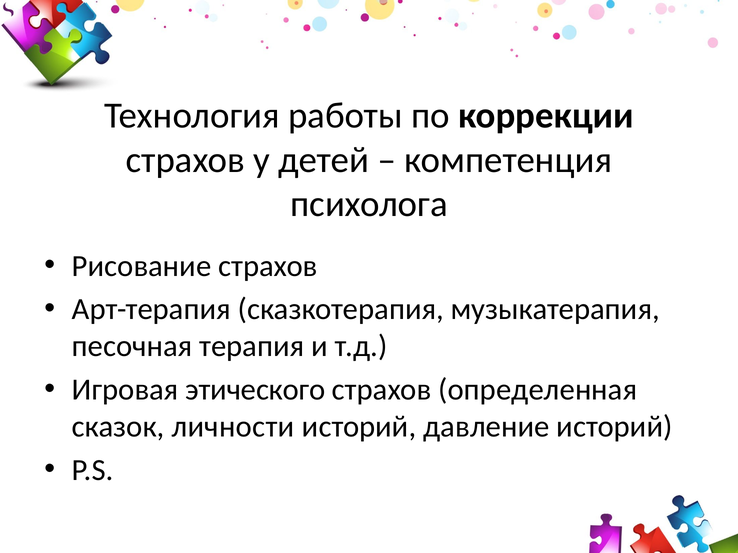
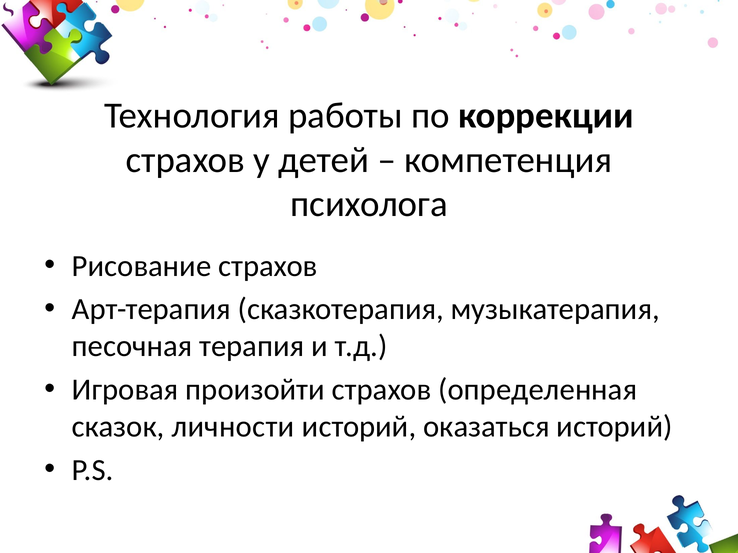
этического: этического -> произойти
давление: давление -> оказаться
